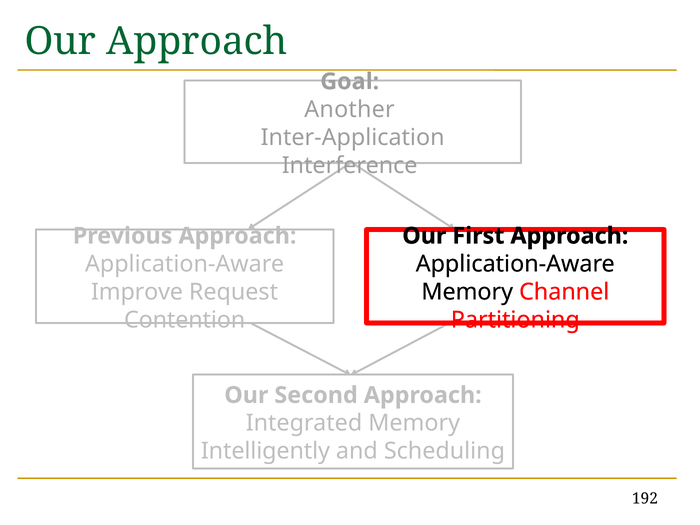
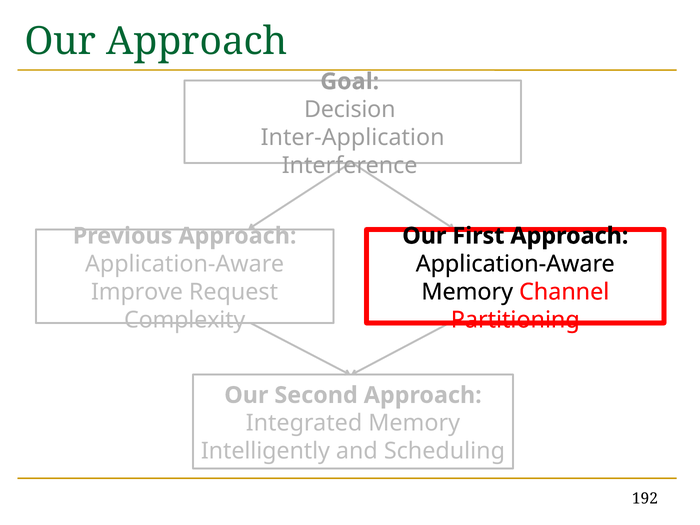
Another: Another -> Decision
Contention: Contention -> Complexity
